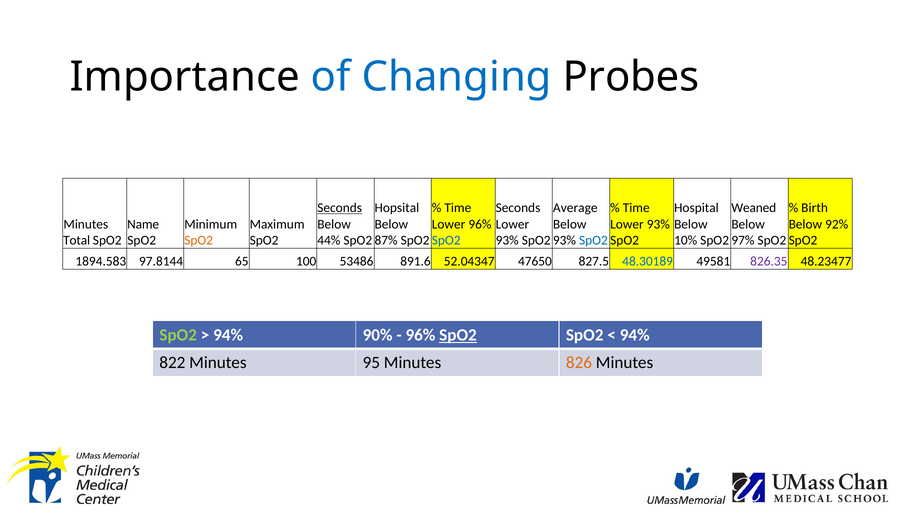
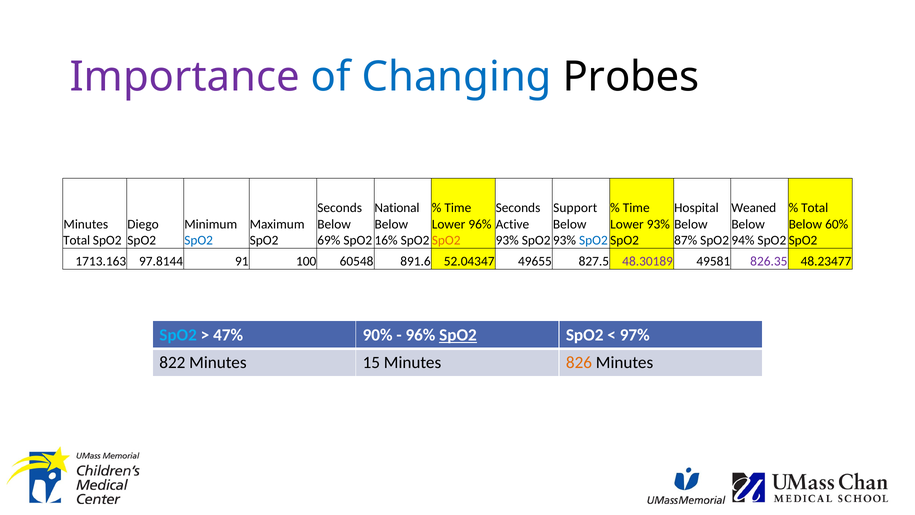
Importance colour: black -> purple
Seconds at (340, 208) underline: present -> none
Hopsital: Hopsital -> National
Average: Average -> Support
Birth at (815, 208): Birth -> Total
Name: Name -> Diego
Lower at (512, 224): Lower -> Active
92%: 92% -> 60%
SpO2 at (199, 240) colour: orange -> blue
44%: 44% -> 69%
87%: 87% -> 16%
SpO2 at (446, 240) colour: blue -> orange
10%: 10% -> 87%
97%: 97% -> 94%
1894.583: 1894.583 -> 1713.163
65: 65 -> 91
53486: 53486 -> 60548
47650: 47650 -> 49655
48.30189 colour: blue -> purple
SpO2 at (178, 335) colour: light green -> light blue
94% at (228, 335): 94% -> 47%
94% at (635, 335): 94% -> 97%
95: 95 -> 15
